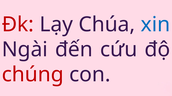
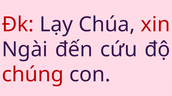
xin colour: blue -> red
